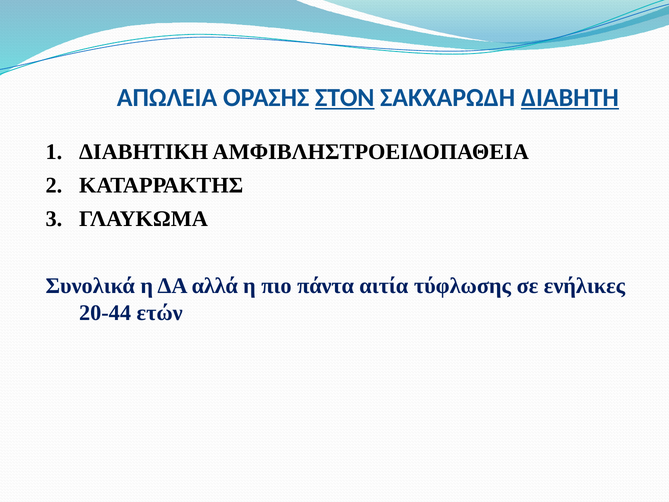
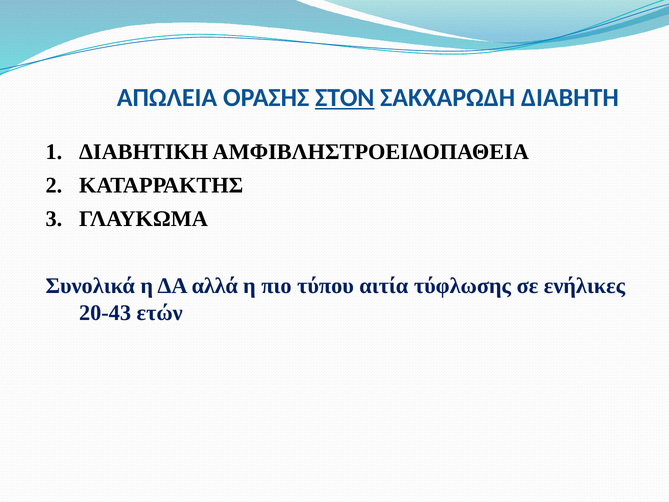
ΔΙΑΒΗΤΗ underline: present -> none
πάντα: πάντα -> τύπου
20-44: 20-44 -> 20-43
